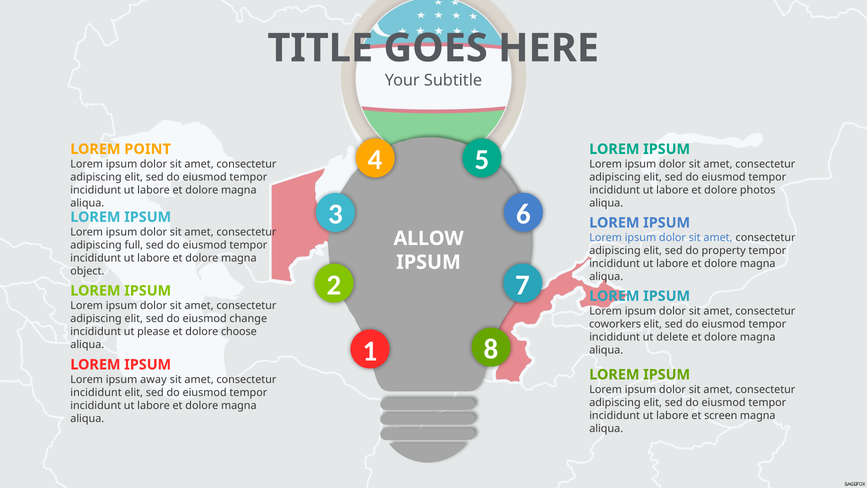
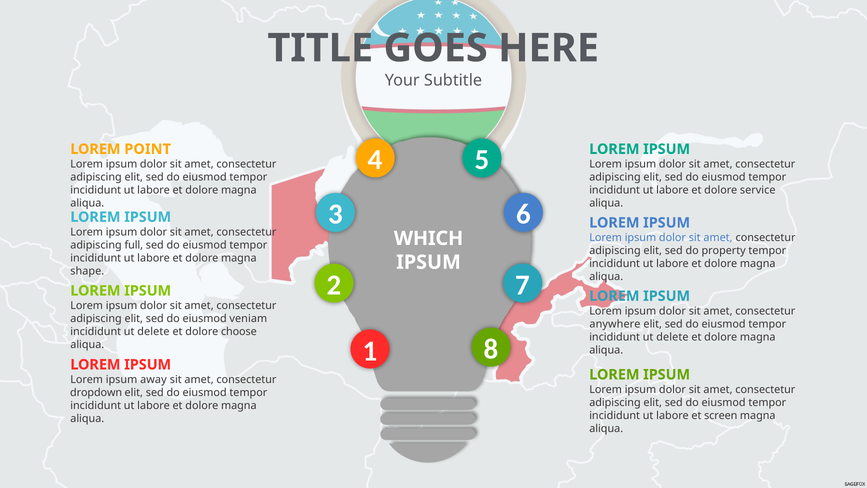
photos: photos -> service
ALLOW: ALLOW -> WHICH
object: object -> shape
change: change -> veniam
coworkers: coworkers -> anywhere
please at (154, 331): please -> delete
incididunt at (96, 392): incididunt -> dropdown
